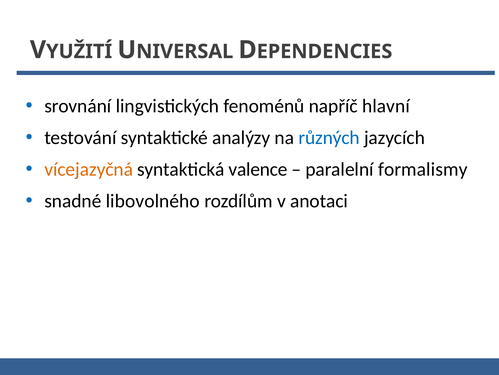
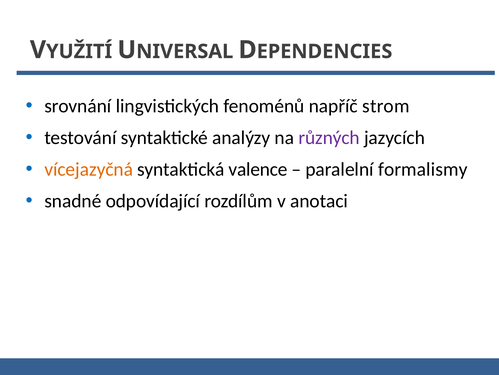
hlavní: hlavní -> strom
různých colour: blue -> purple
libovolného: libovolného -> odpovídající
